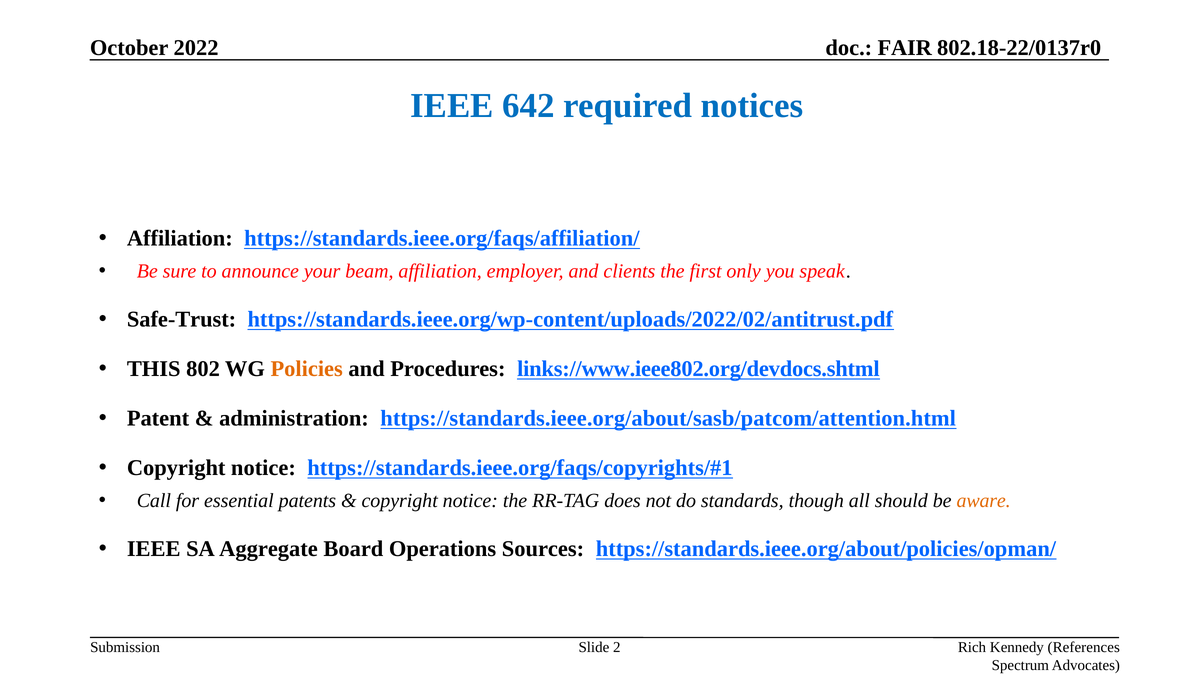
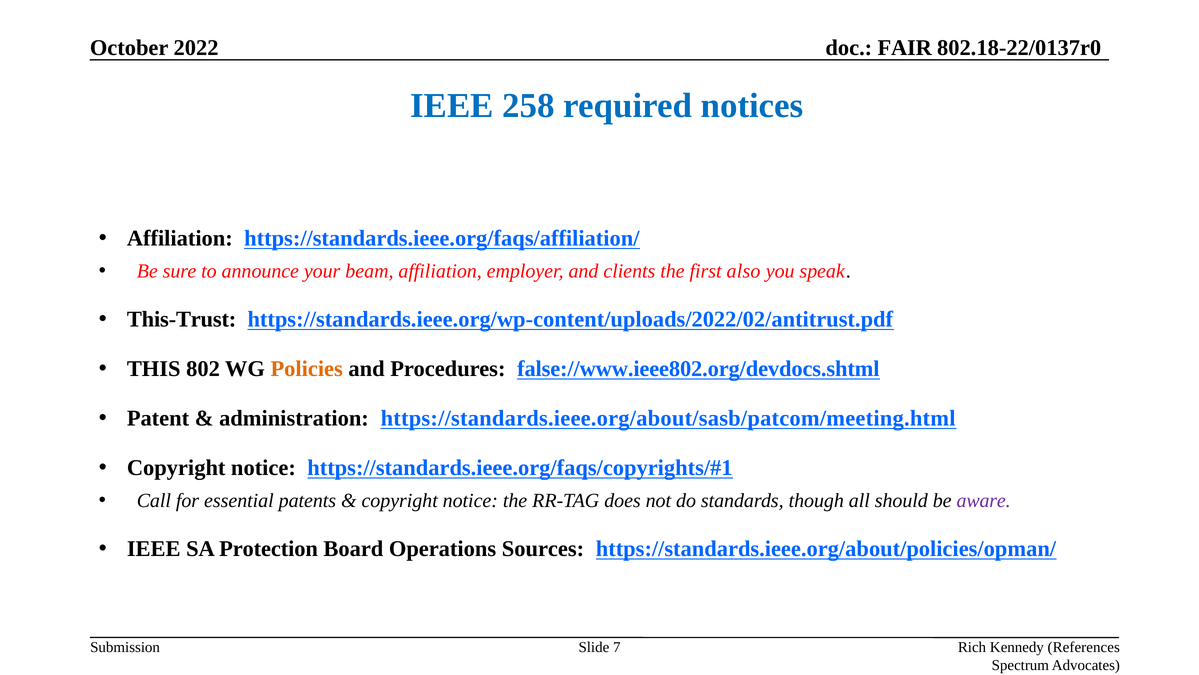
642: 642 -> 258
only: only -> also
Safe-Trust: Safe-Trust -> This-Trust
links://www.ieee802.org/devdocs.shtml: links://www.ieee802.org/devdocs.shtml -> false://www.ieee802.org/devdocs.shtml
https://standards.ieee.org/about/sasb/patcom/attention.html: https://standards.ieee.org/about/sasb/patcom/attention.html -> https://standards.ieee.org/about/sasb/patcom/meeting.html
aware colour: orange -> purple
Aggregate: Aggregate -> Protection
2: 2 -> 7
